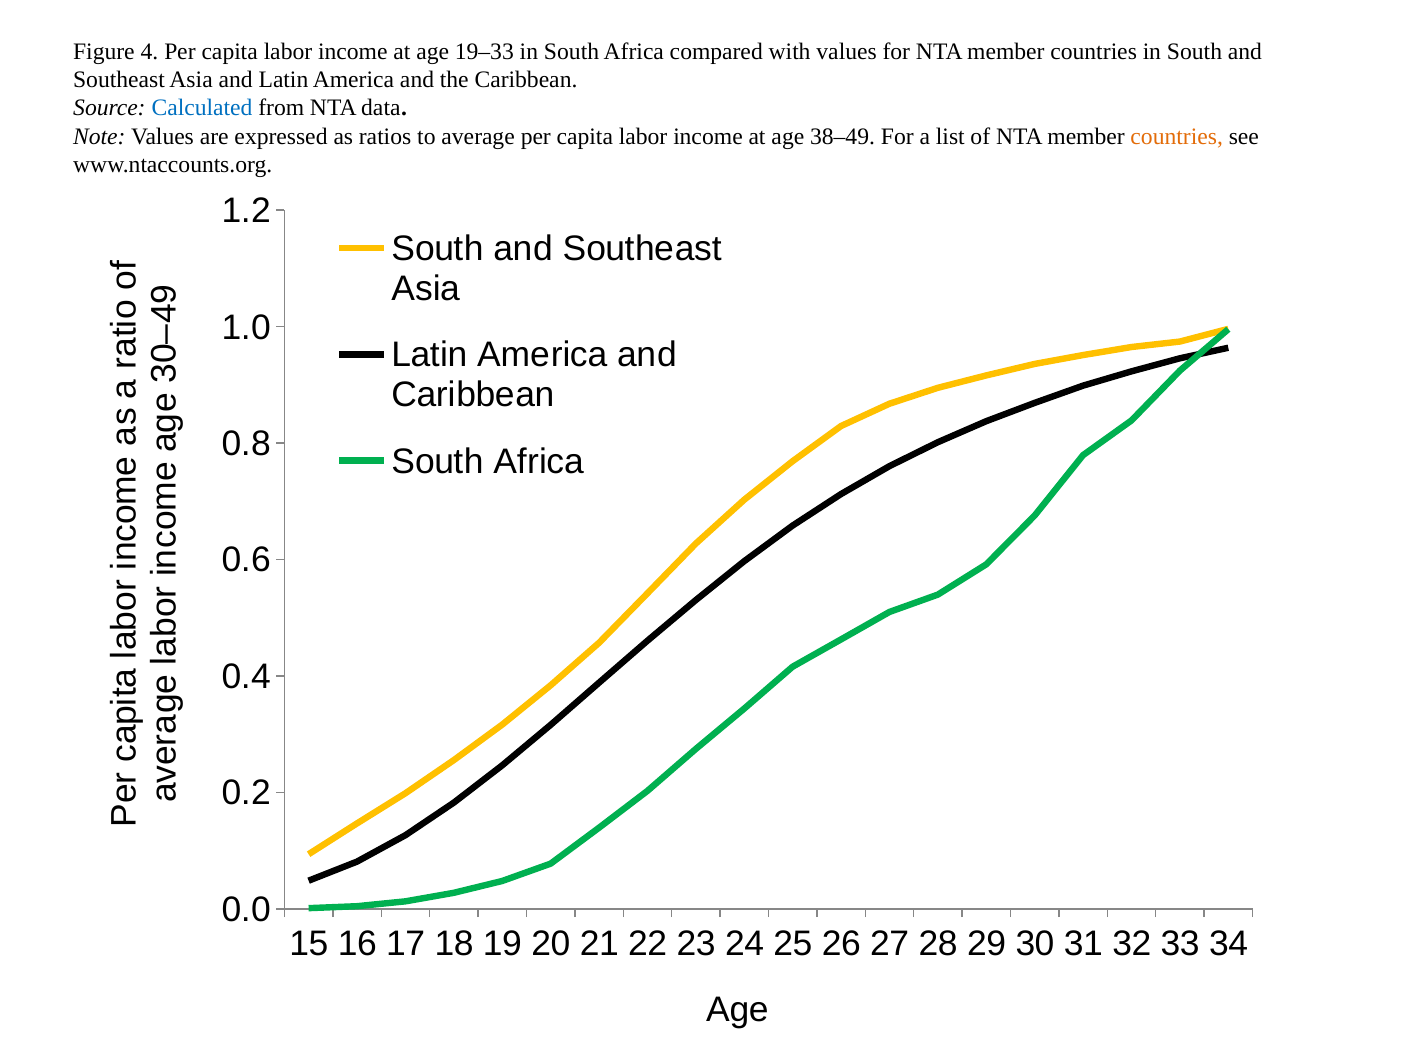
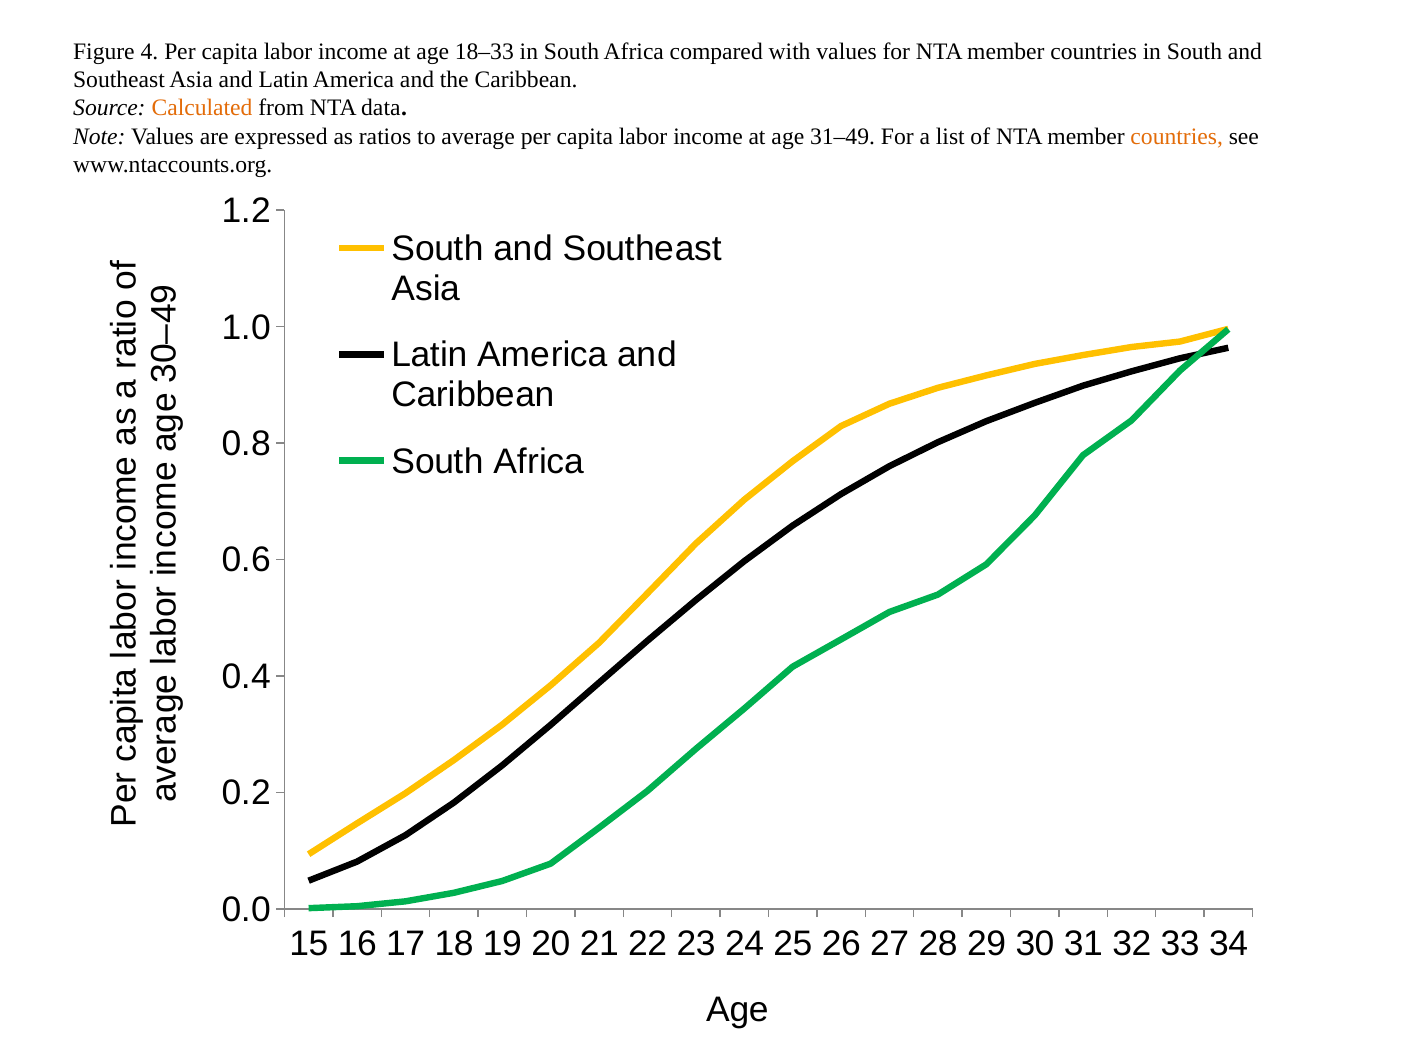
19–33: 19–33 -> 18–33
Calculated colour: blue -> orange
38–49: 38–49 -> 31–49
